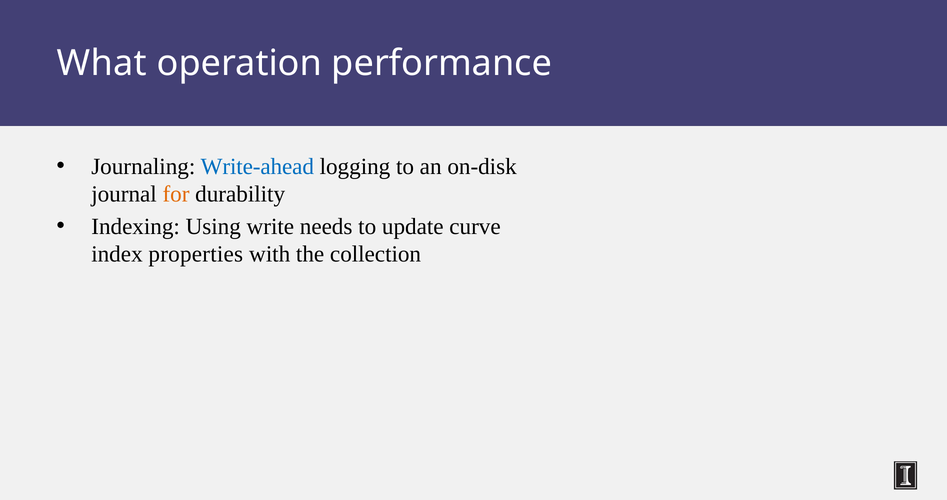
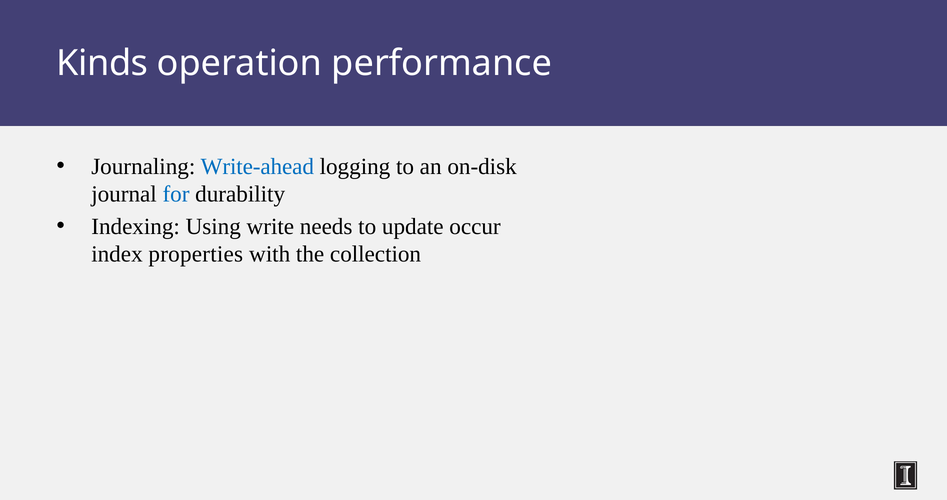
What: What -> Kinds
for colour: orange -> blue
curve: curve -> occur
